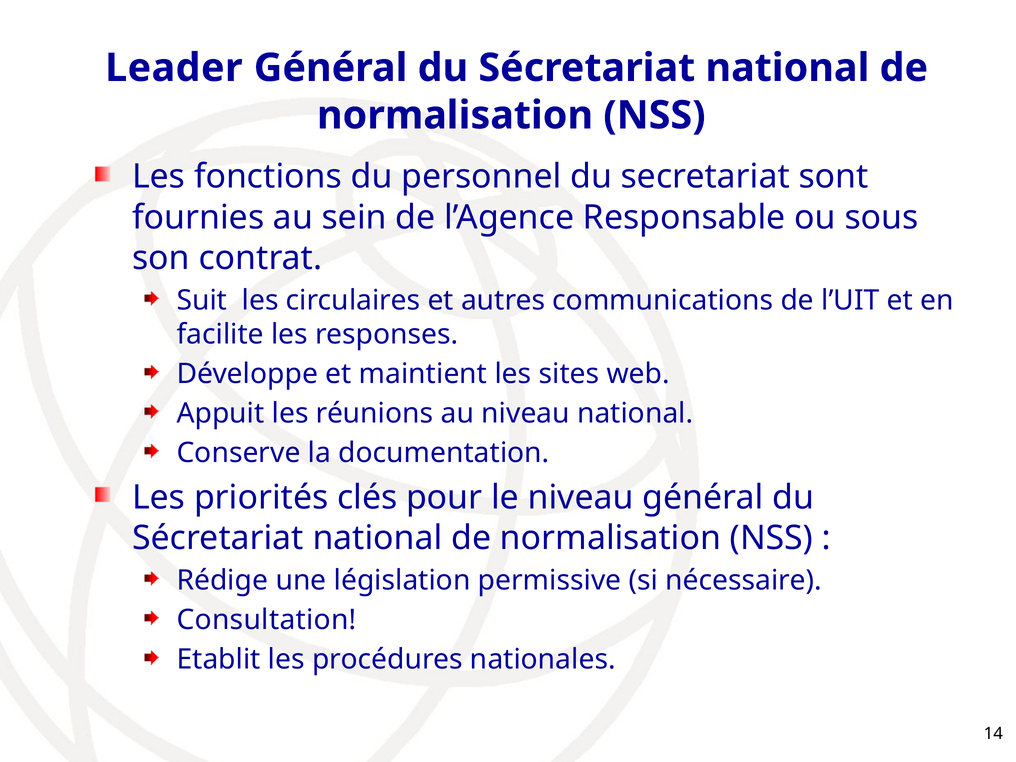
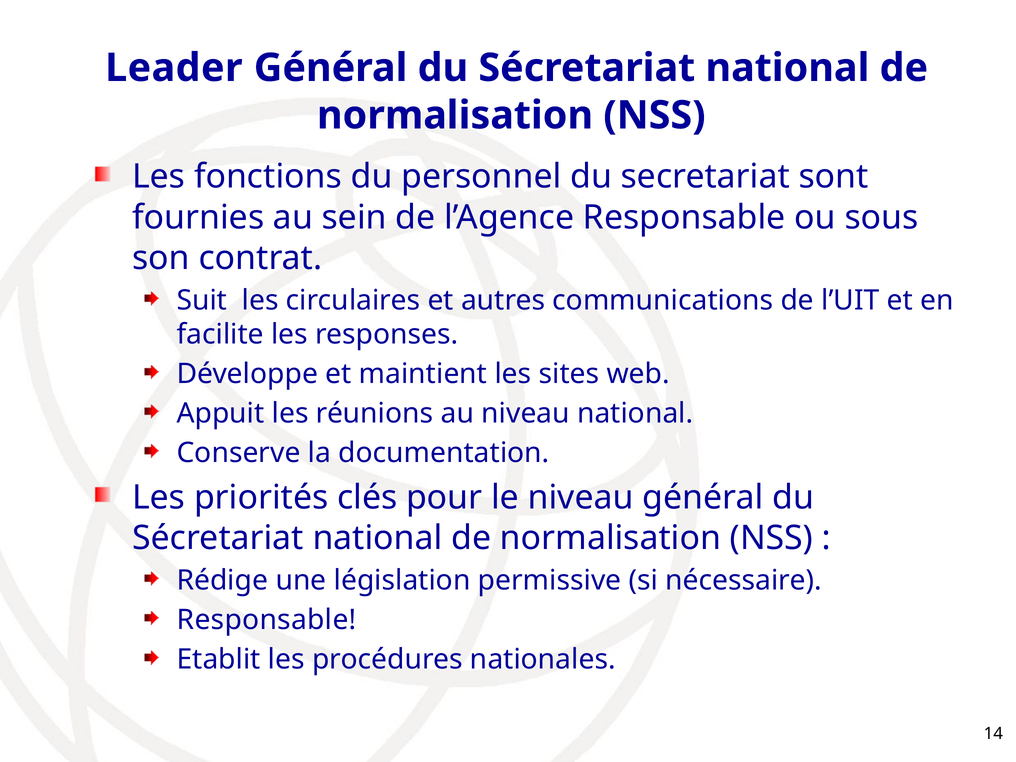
Consultation at (267, 620): Consultation -> Responsable
